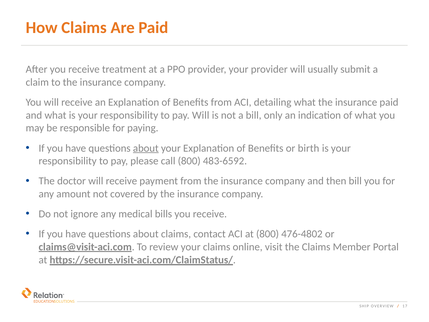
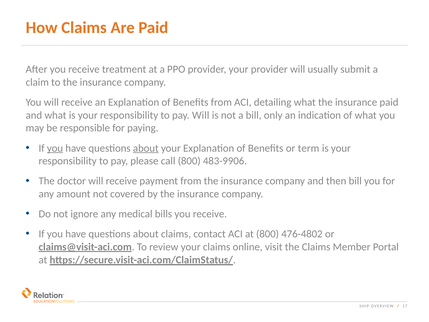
you at (55, 148) underline: none -> present
birth: birth -> term
483-6592: 483-6592 -> 483-9906
